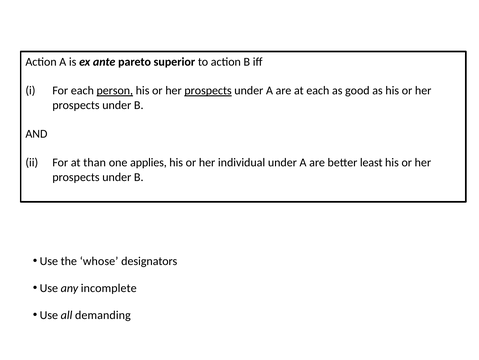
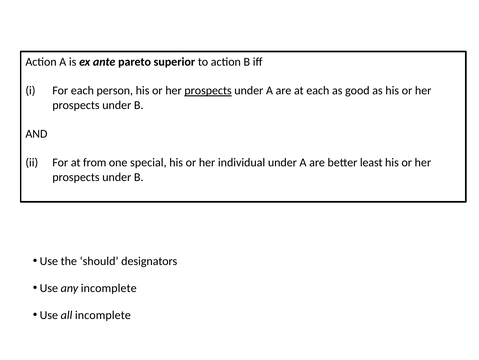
person underline: present -> none
than: than -> from
applies: applies -> special
whose: whose -> should
all demanding: demanding -> incomplete
